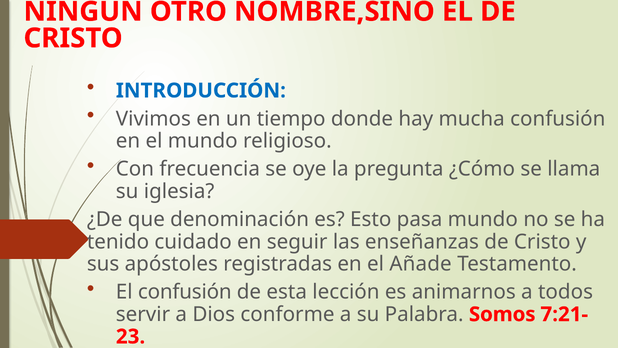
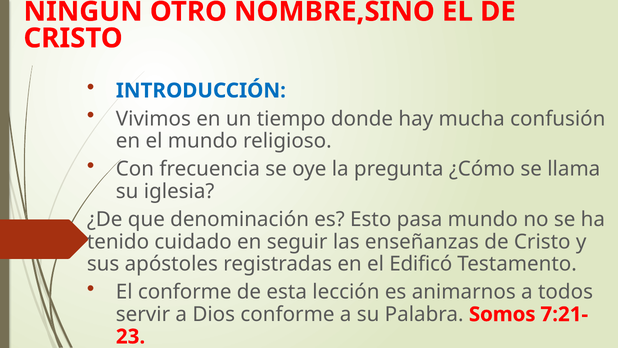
Añade: Añade -> Edificó
El confusión: confusión -> conforme
